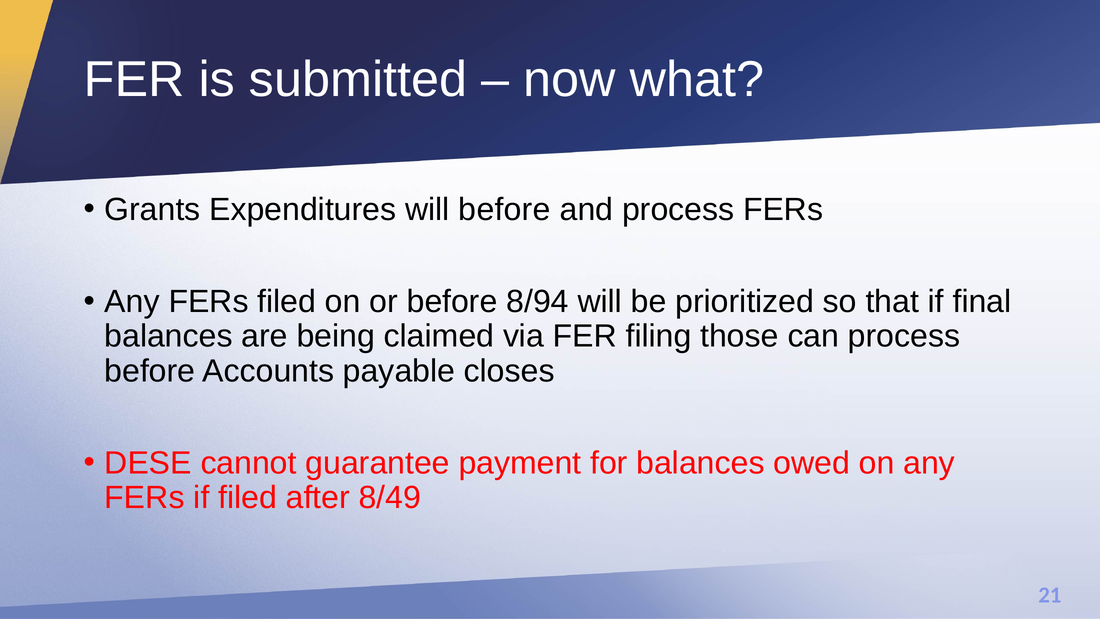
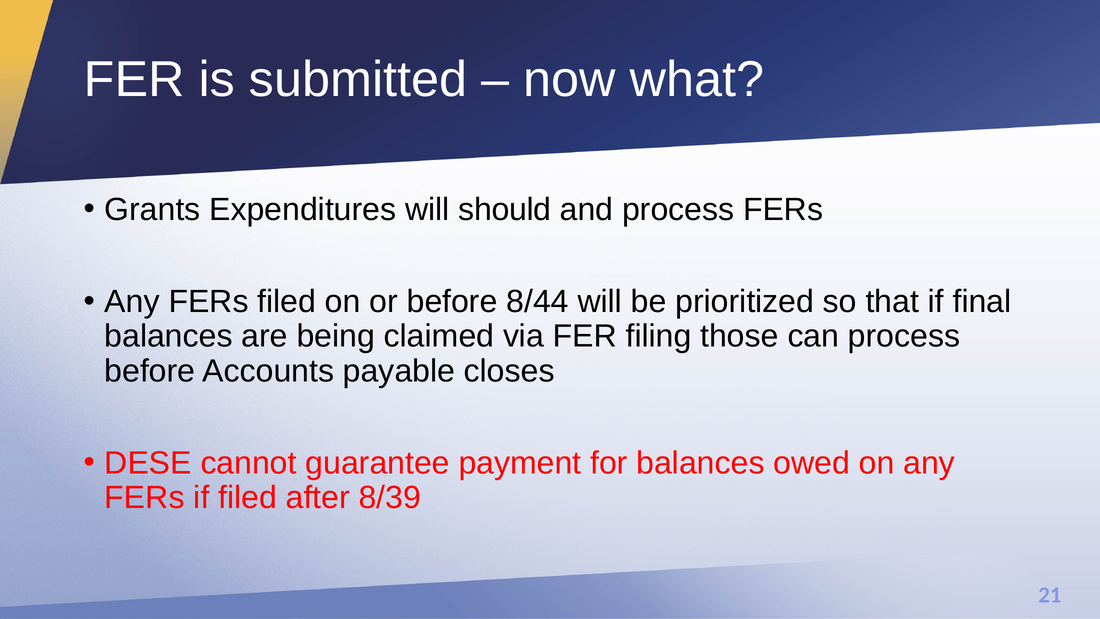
will before: before -> should
8/94: 8/94 -> 8/44
8/49: 8/49 -> 8/39
